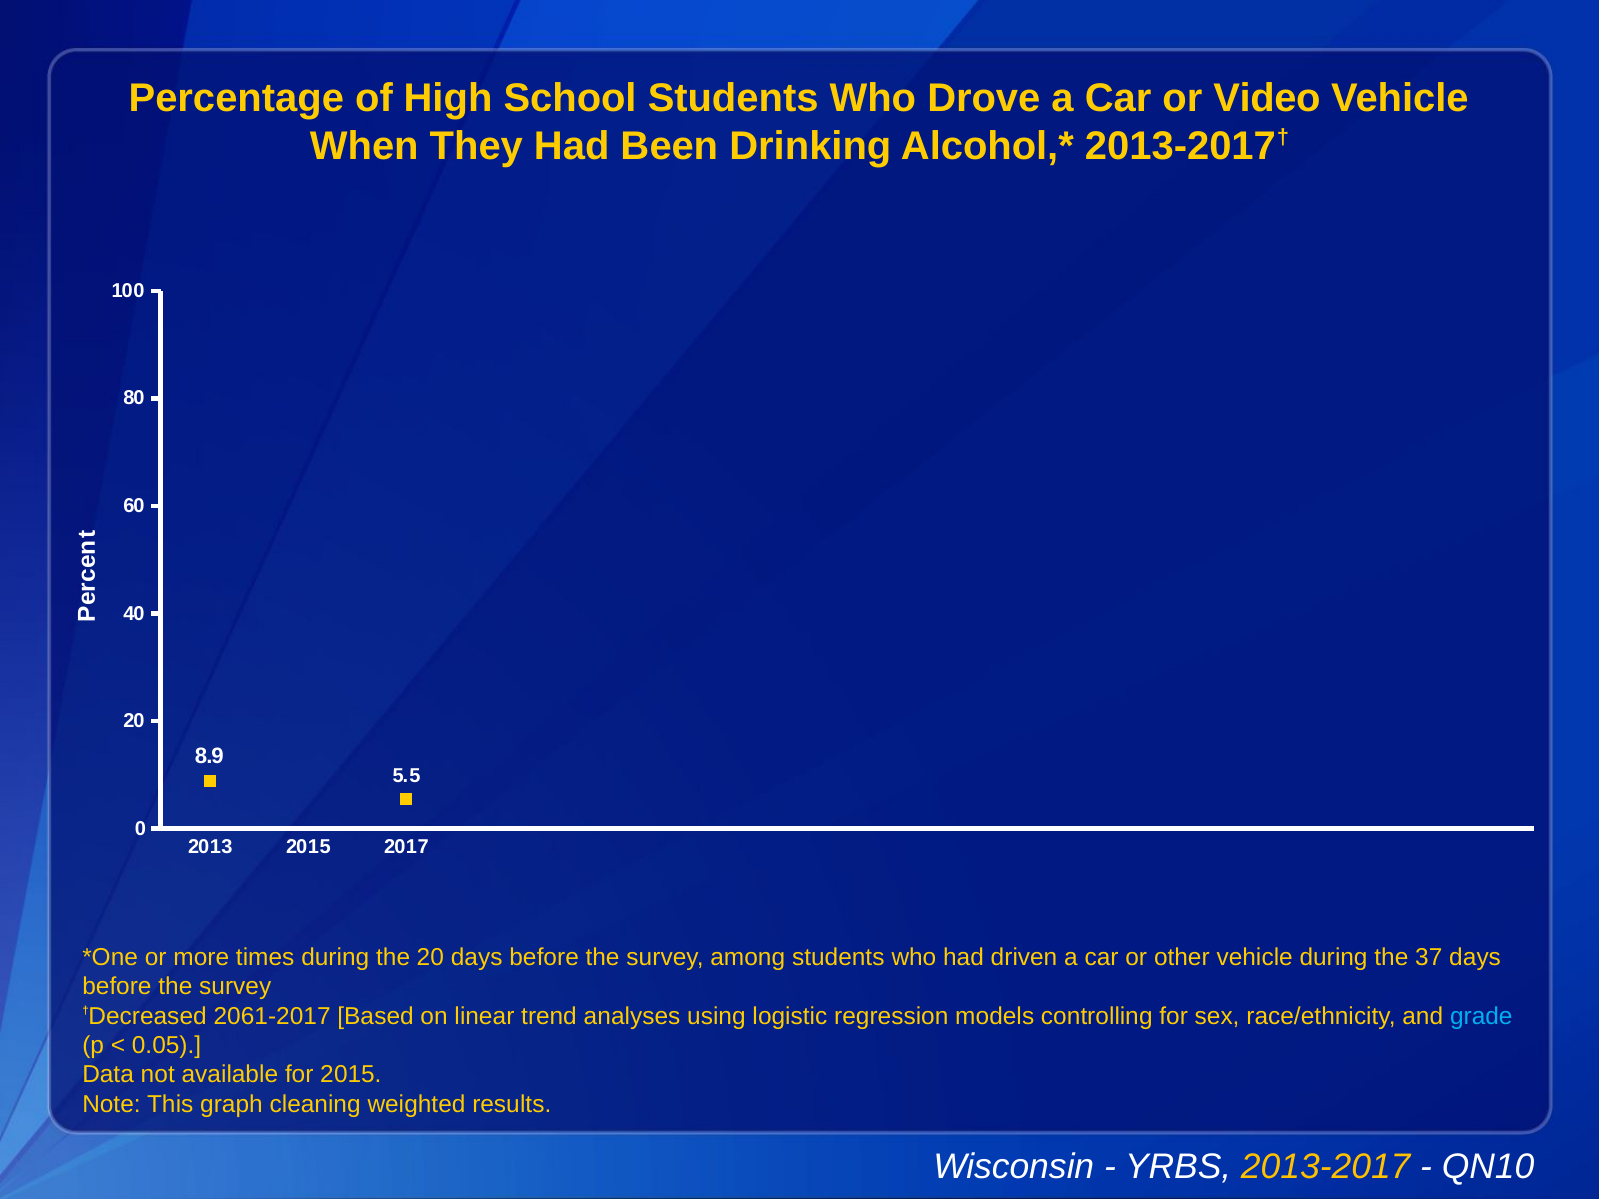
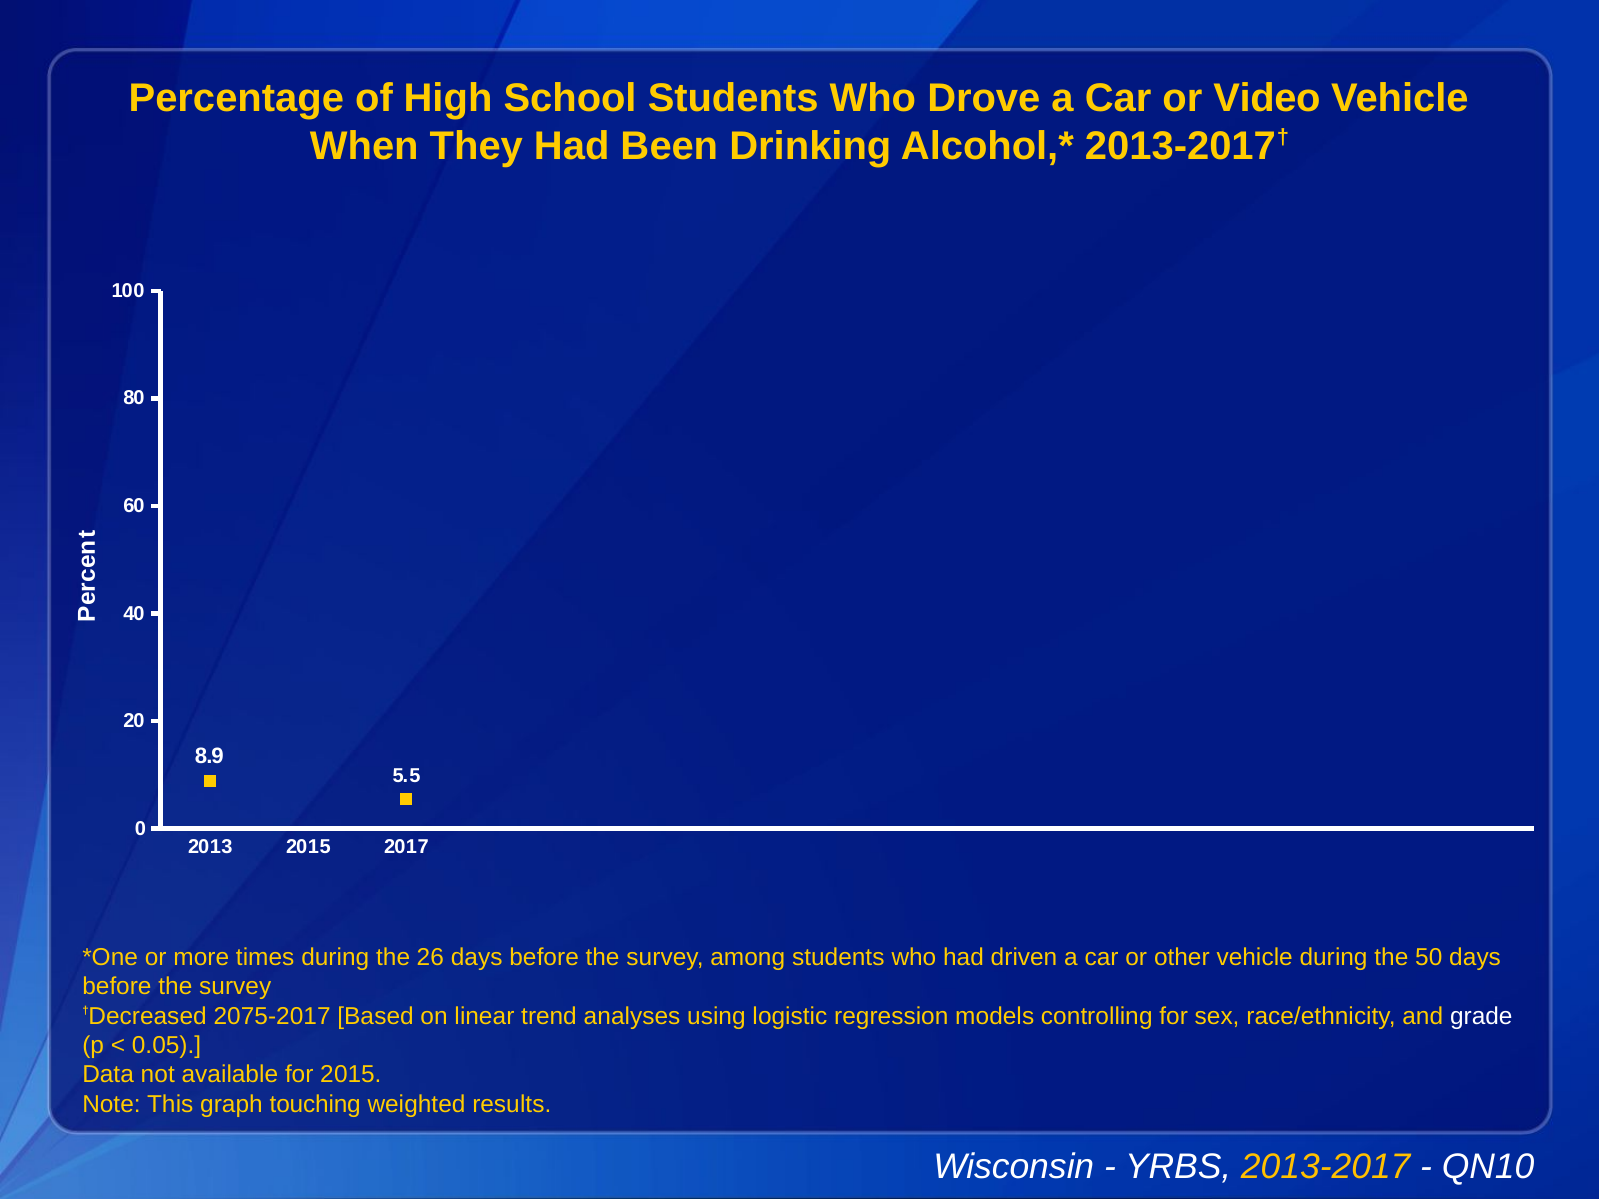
the 20: 20 -> 26
37: 37 -> 50
2061-2017: 2061-2017 -> 2075-2017
grade colour: light blue -> white
cleaning: cleaning -> touching
